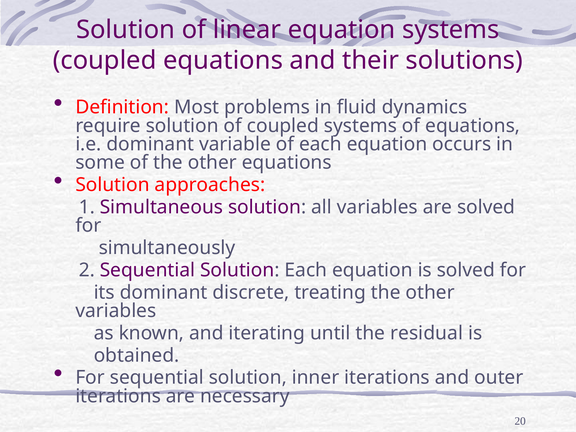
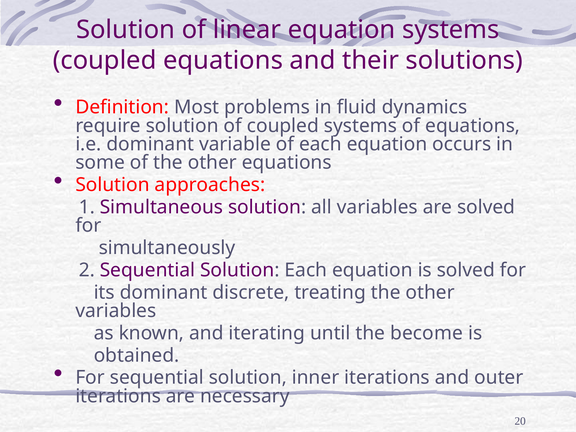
residual: residual -> become
